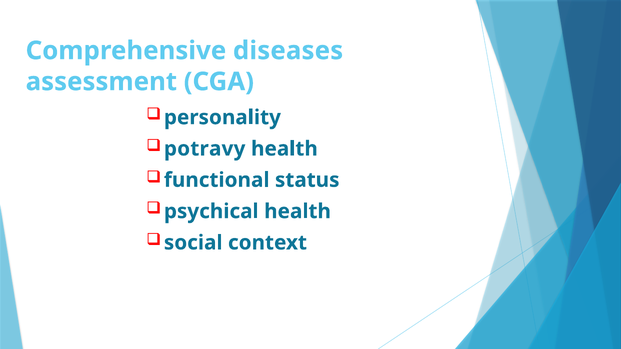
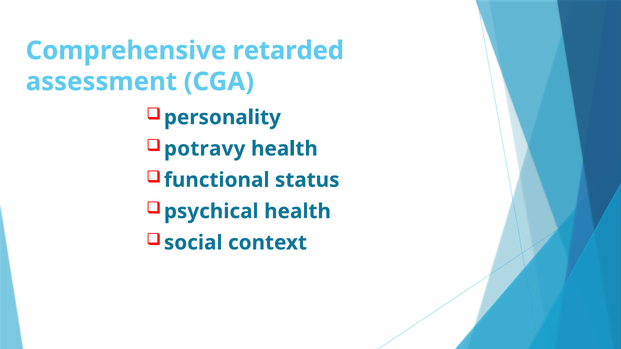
diseases: diseases -> retarded
